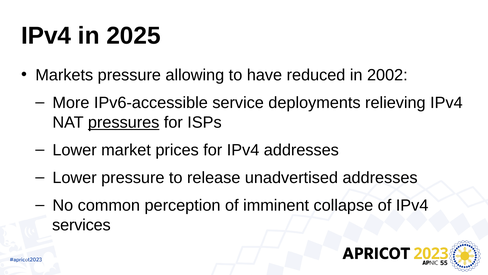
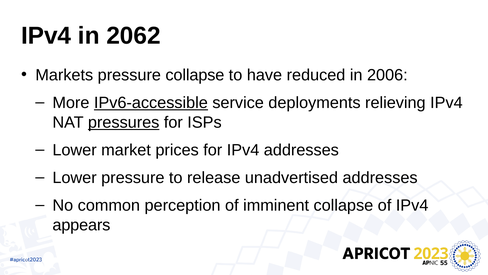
2025: 2025 -> 2062
pressure allowing: allowing -> collapse
2002: 2002 -> 2006
IPv6-accessible underline: none -> present
services: services -> appears
